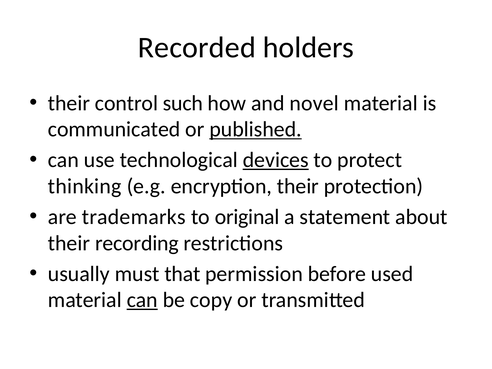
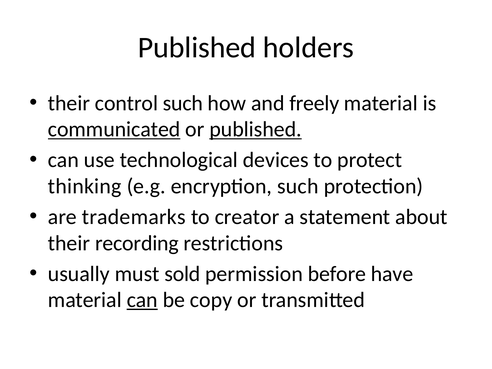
Recorded at (197, 48): Recorded -> Published
novel: novel -> freely
communicated underline: none -> present
devices underline: present -> none
encryption their: their -> such
original: original -> creator
that: that -> sold
used: used -> have
